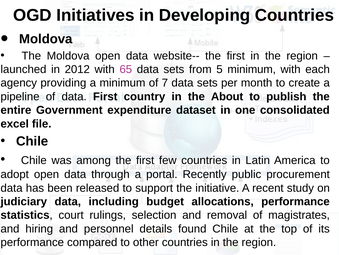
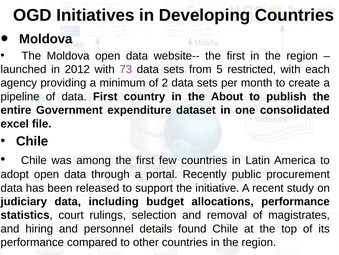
65: 65 -> 73
5 minimum: minimum -> restricted
7: 7 -> 2
